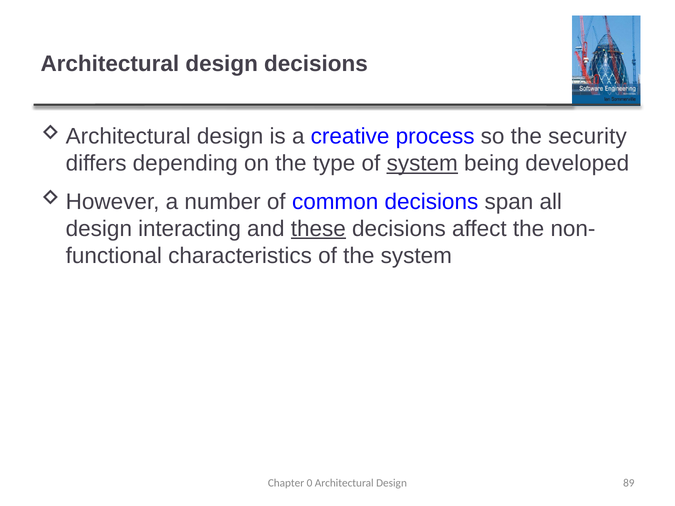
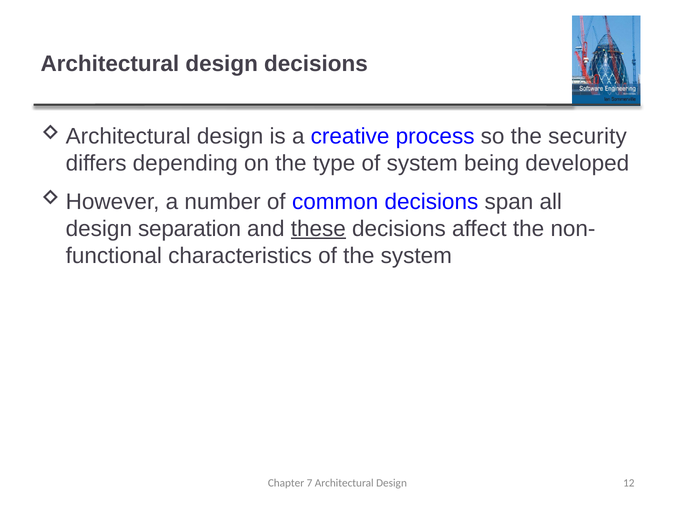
system at (422, 164) underline: present -> none
interacting: interacting -> separation
0: 0 -> 7
89: 89 -> 12
